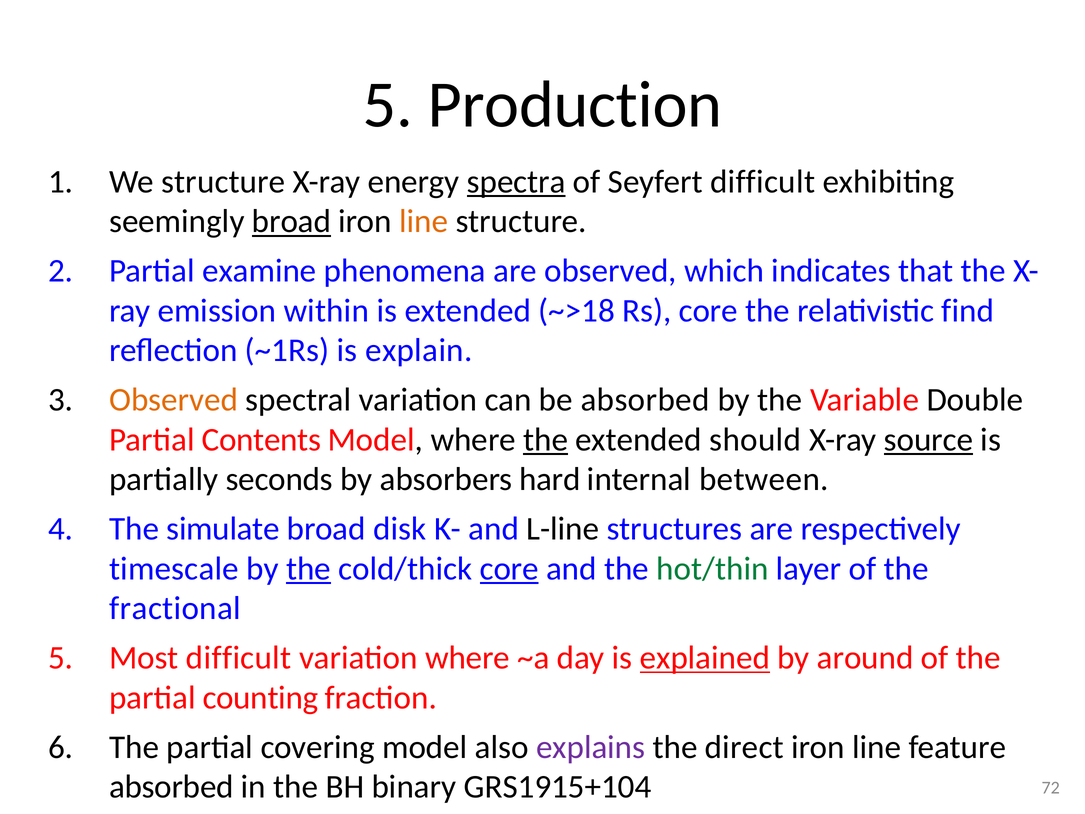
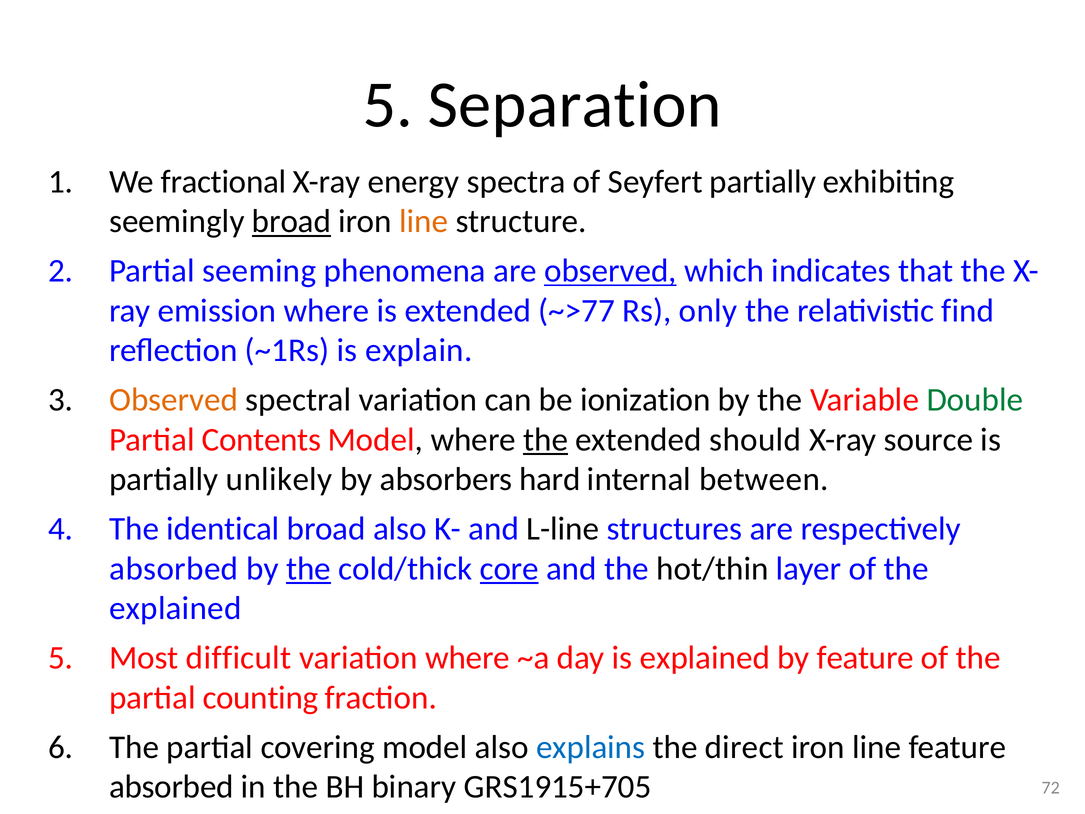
Production: Production -> Separation
We structure: structure -> fractional
spectra underline: present -> none
Seyfert difficult: difficult -> partially
examine: examine -> seeming
observed at (610, 271) underline: none -> present
emission within: within -> where
~>18: ~>18 -> ~>77
Rs core: core -> only
be absorbed: absorbed -> ionization
Double colour: black -> green
source underline: present -> none
seconds: seconds -> unlikely
simulate: simulate -> identical
broad disk: disk -> also
timescale at (174, 569): timescale -> absorbed
hot/thin colour: green -> black
fractional at (175, 608): fractional -> explained
explained at (705, 658) underline: present -> none
by around: around -> feature
explains colour: purple -> blue
GRS1915+104: GRS1915+104 -> GRS1915+705
